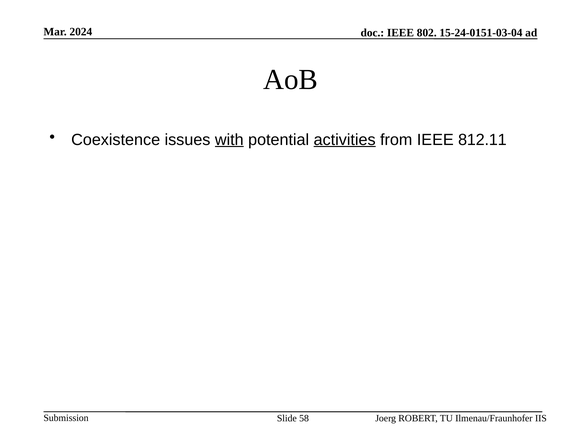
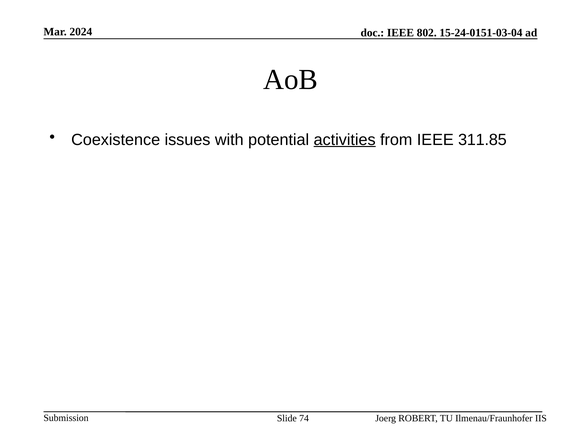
with underline: present -> none
812.11: 812.11 -> 311.85
58: 58 -> 74
